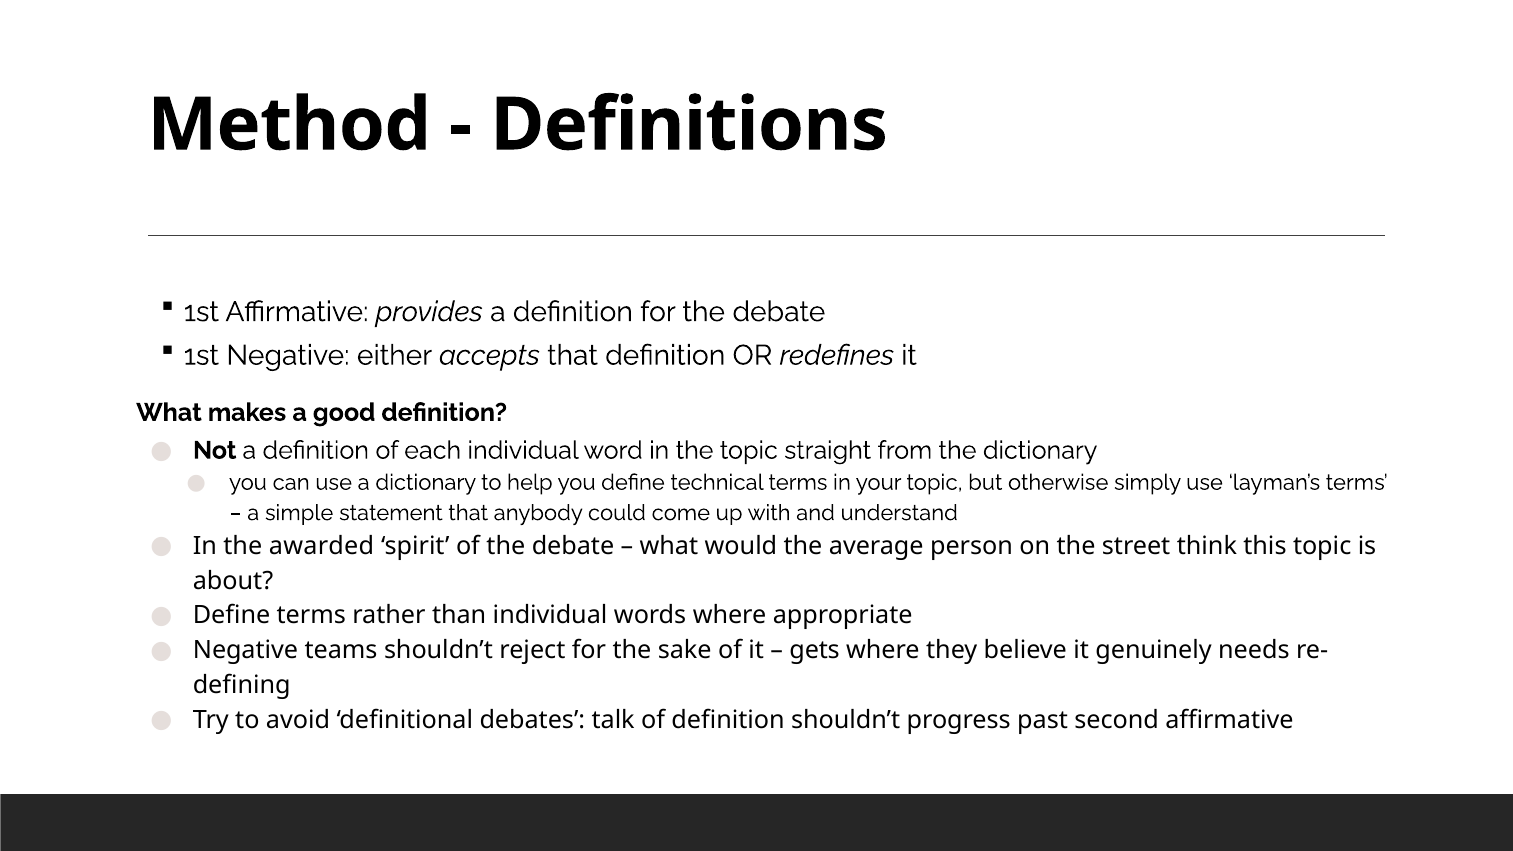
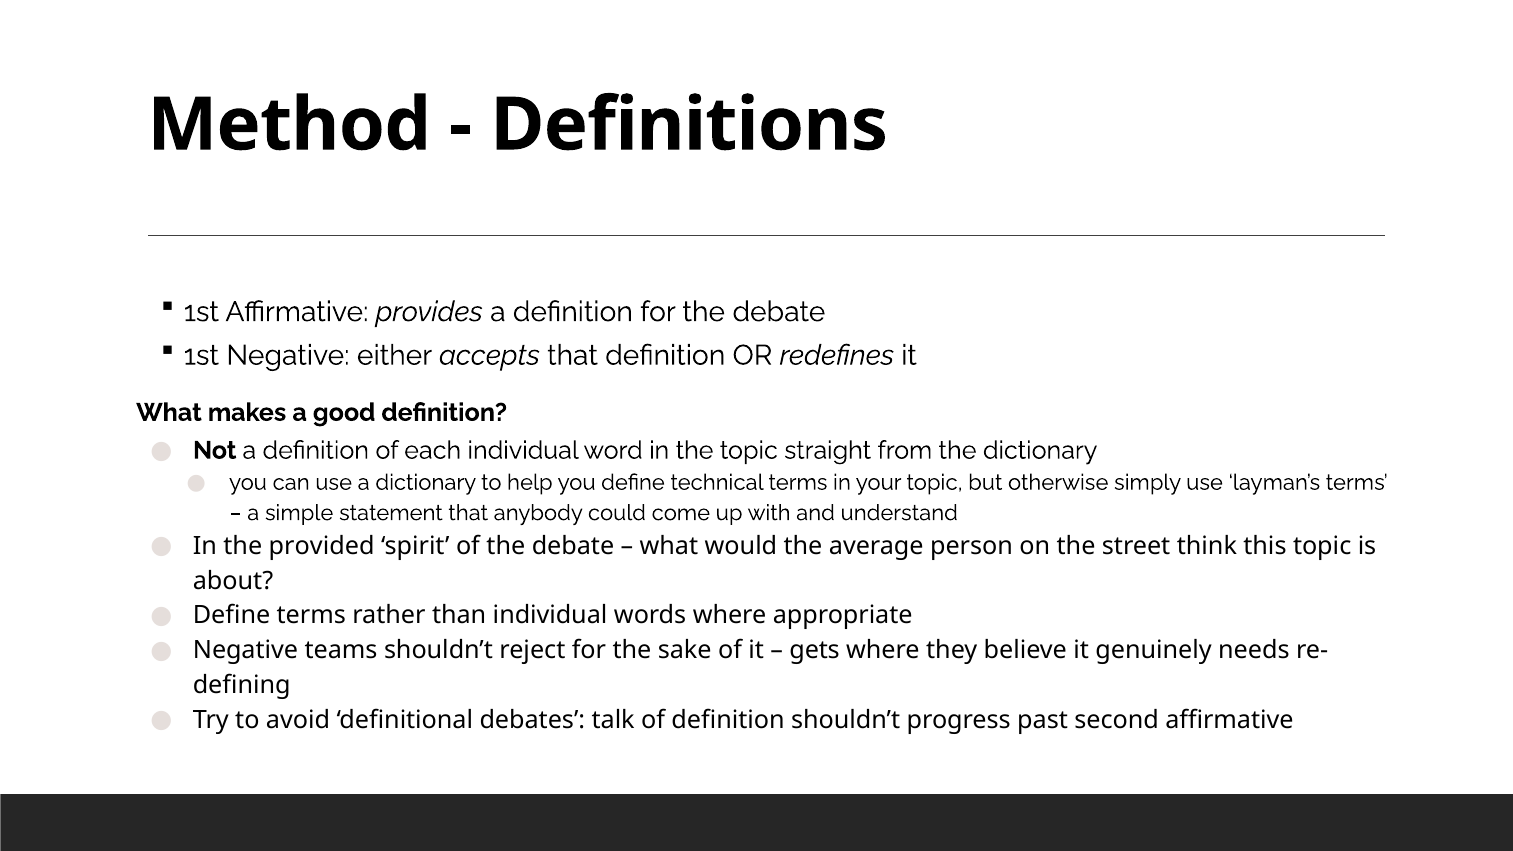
awarded: awarded -> provided
